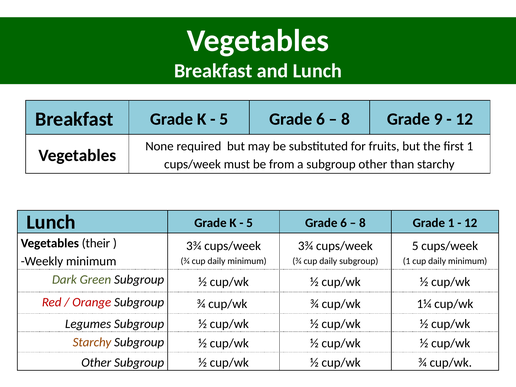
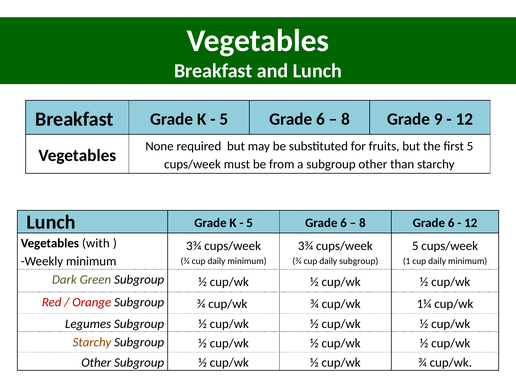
first 1: 1 -> 5
8 Grade 1: 1 -> 6
their: their -> with
